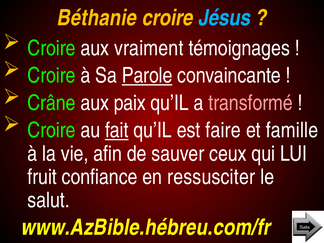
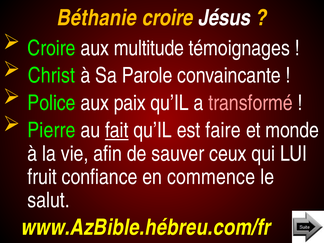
Jésus colour: light blue -> white
vraiment: vraiment -> multitude
Croire at (52, 76): Croire -> Christ
Parole underline: present -> none
Crâne: Crâne -> Police
Croire at (52, 130): Croire -> Pierre
famille: famille -> monde
ressusciter: ressusciter -> commence
